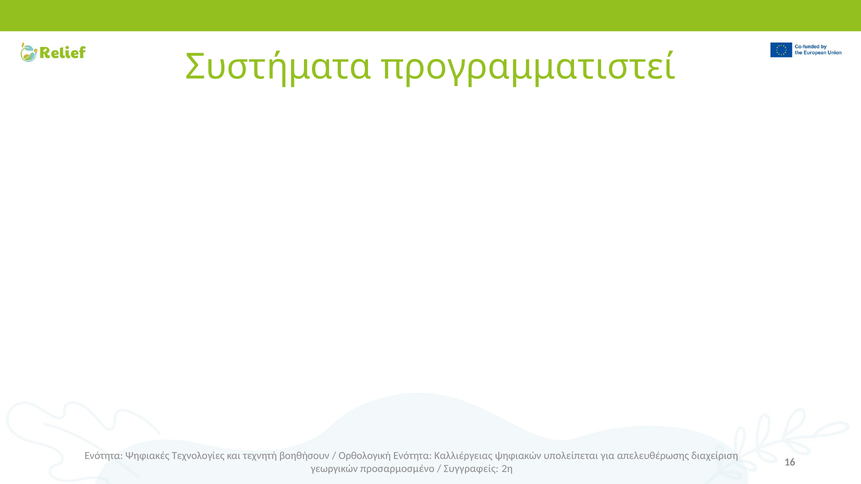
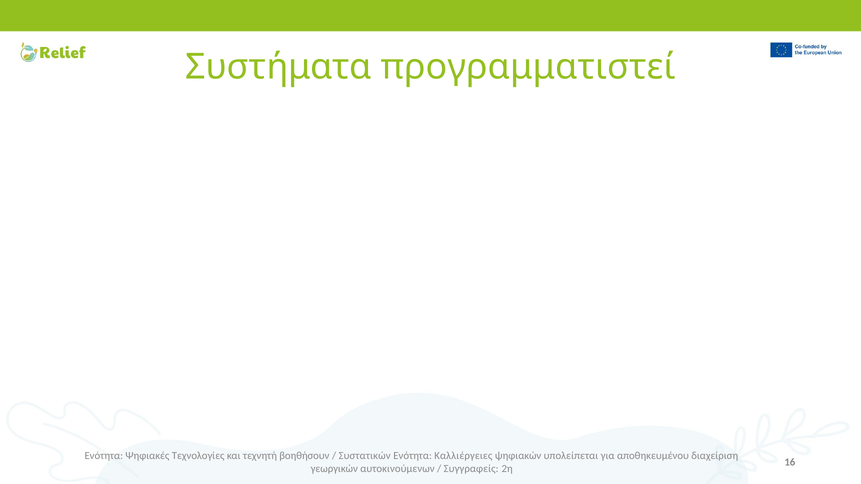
Ορθολογική: Ορθολογική -> Συστατικών
Καλλιέργειας: Καλλιέργειας -> Καλλιέργειες
απελευθέρωσης: απελευθέρωσης -> αποθηκευμένου
προσαρμοσμένο: προσαρμοσμένο -> αυτοκινούμενων
